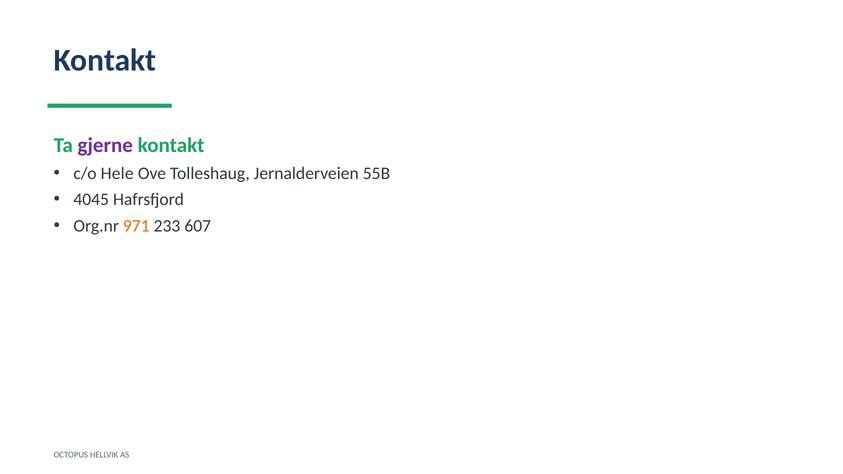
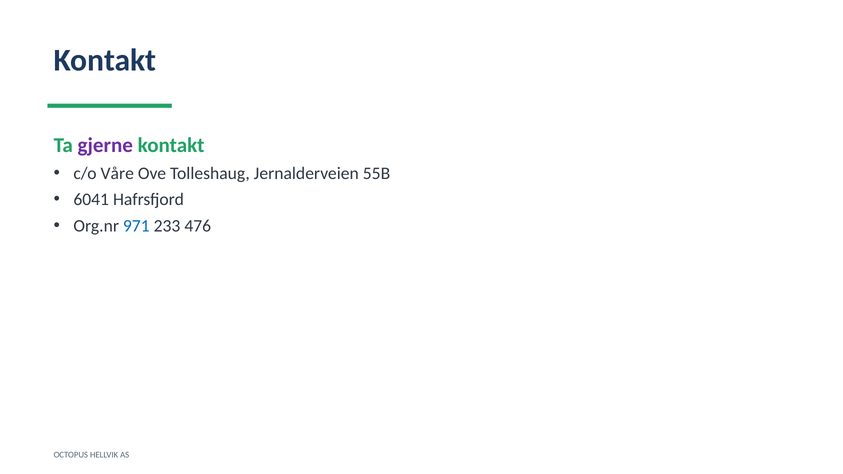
Hele: Hele -> Våre
4045: 4045 -> 6041
971 colour: orange -> blue
607: 607 -> 476
